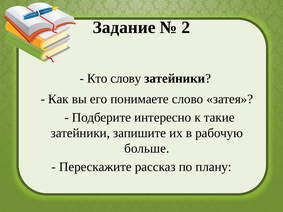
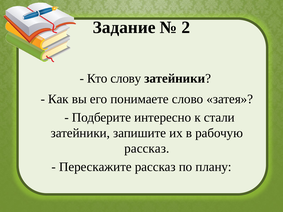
такие: такие -> стали
больше at (147, 149): больше -> рассказ
